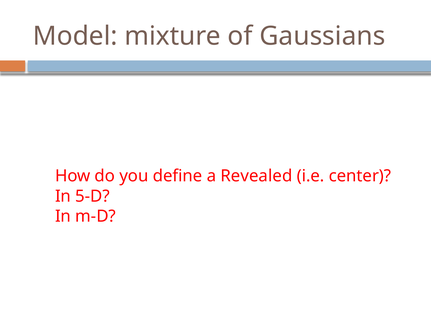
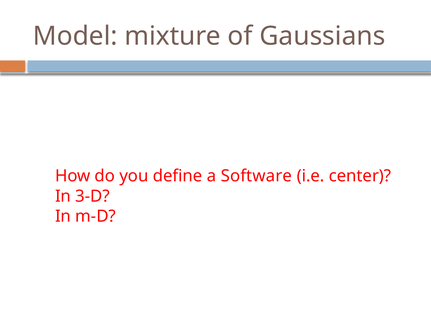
Revealed: Revealed -> Software
5-D: 5-D -> 3-D
